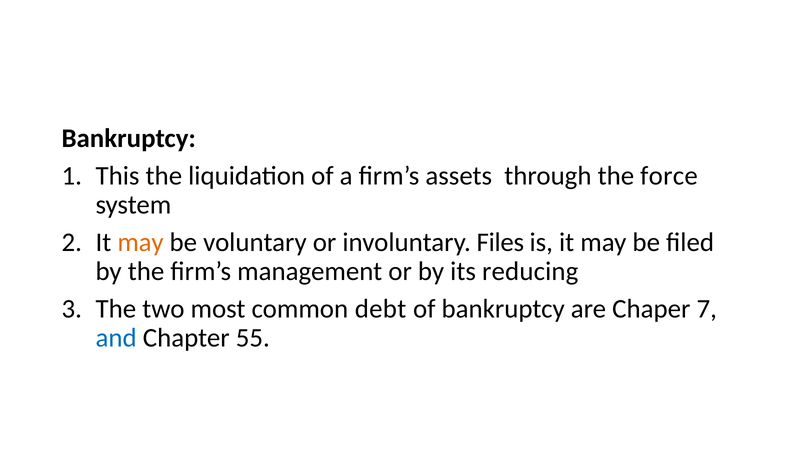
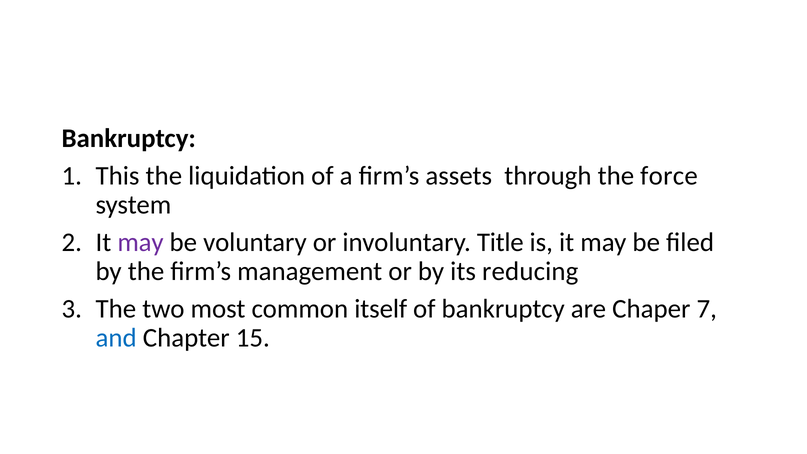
may at (141, 242) colour: orange -> purple
Files: Files -> Title
debt: debt -> itself
55: 55 -> 15
